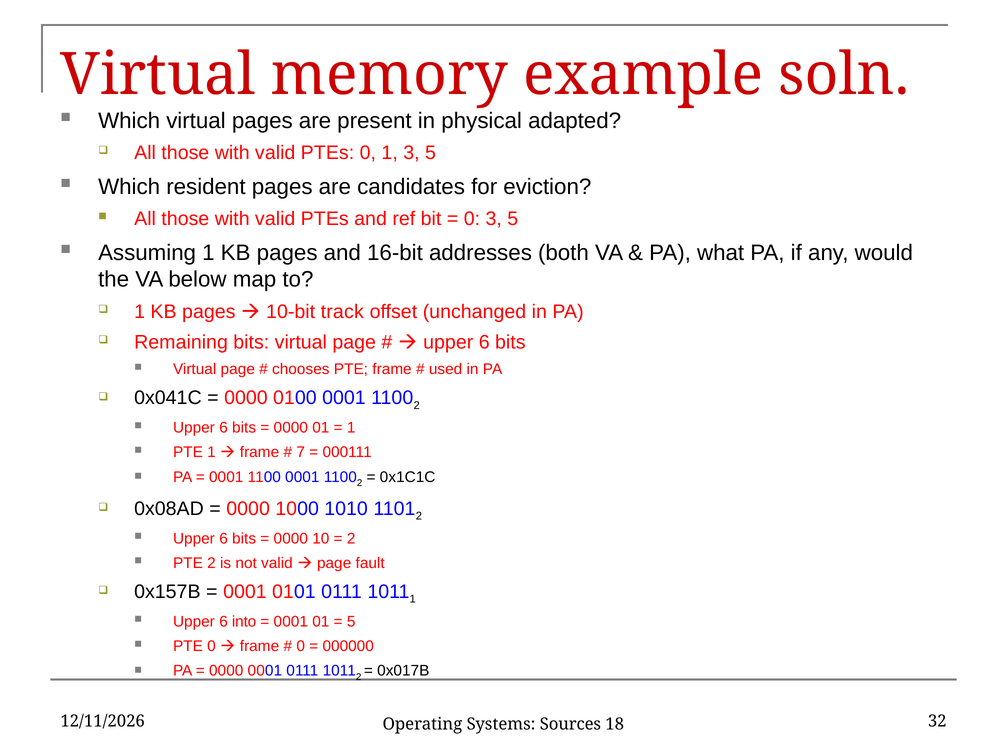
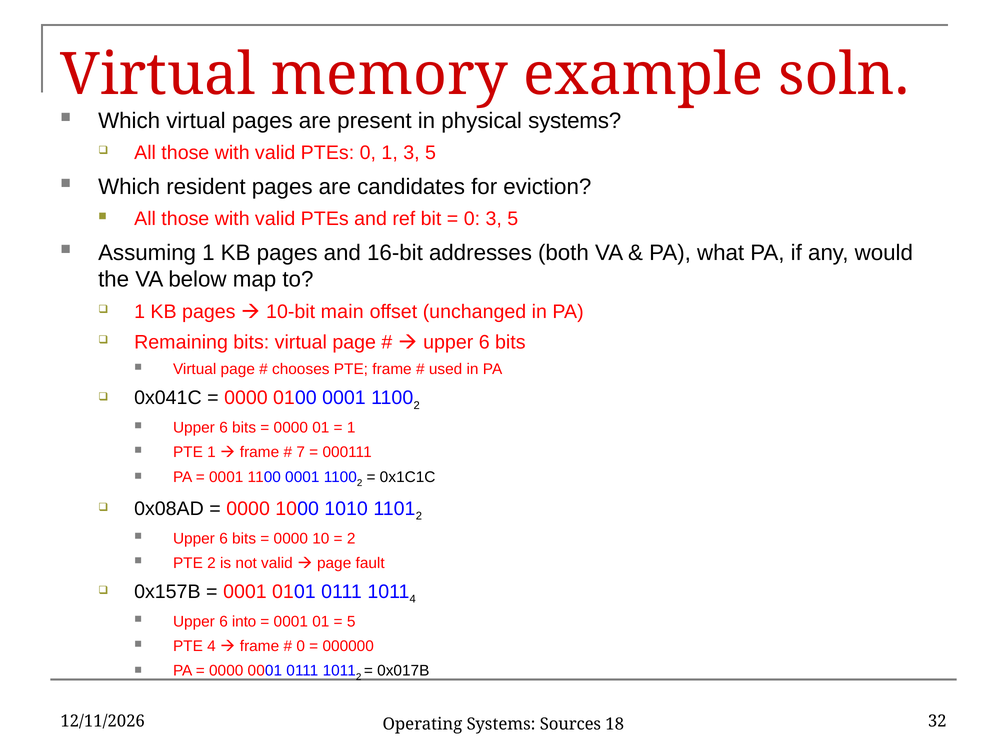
physical adapted: adapted -> systems
track: track -> main
1 at (413, 599): 1 -> 4
PTE 0: 0 -> 4
